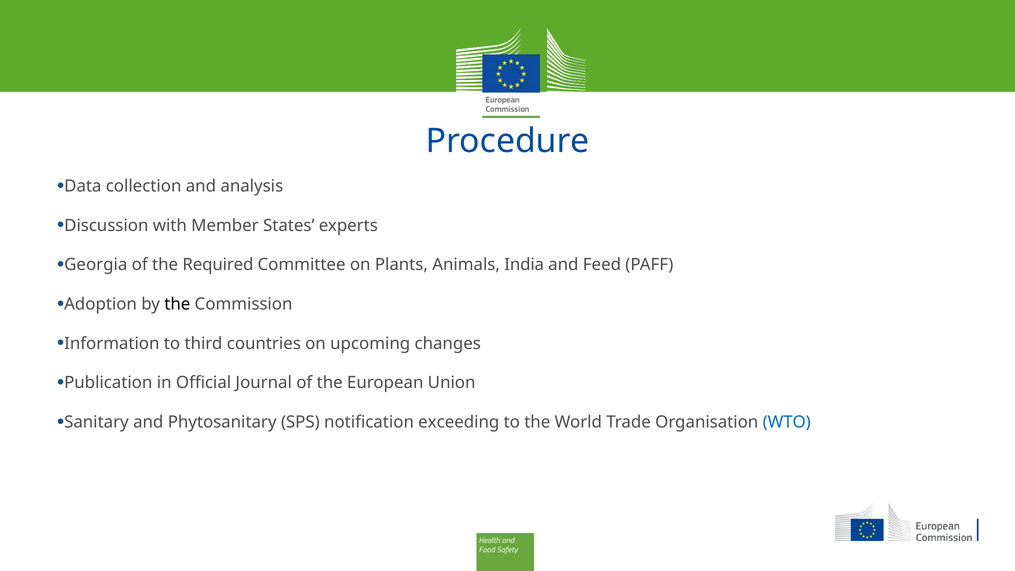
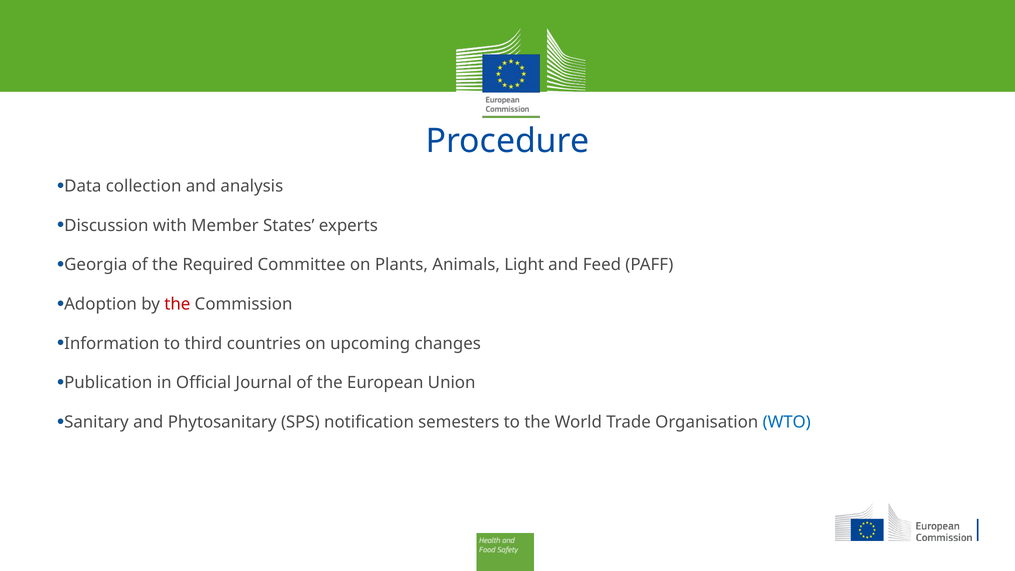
India: India -> Light
the at (177, 304) colour: black -> red
exceeding: exceeding -> semesters
